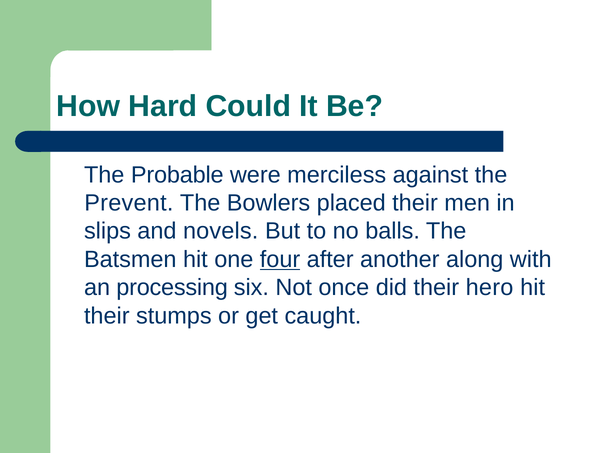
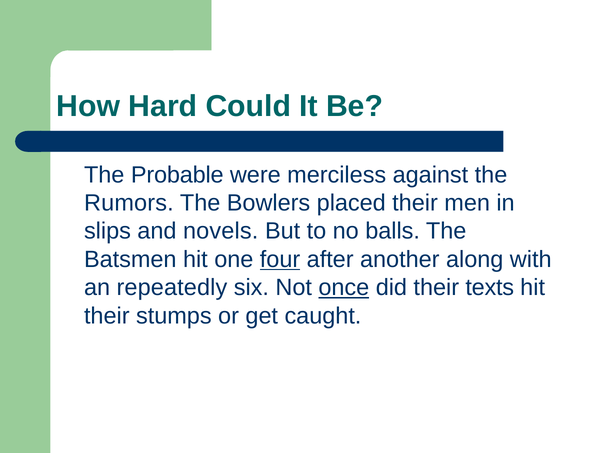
Prevent: Prevent -> Rumors
processing: processing -> repeatedly
once underline: none -> present
hero: hero -> texts
